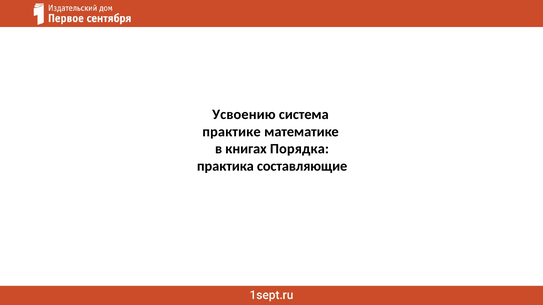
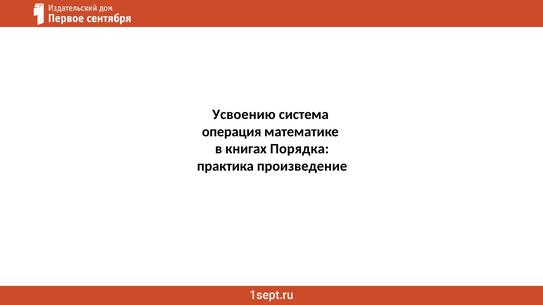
практике: практике -> операция
составляющие: составляющие -> произведение
